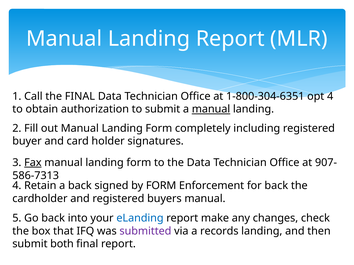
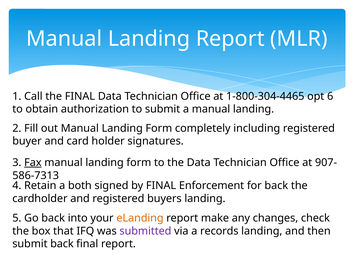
1-800-304-6351: 1-800-304-6351 -> 1-800-304-4465
opt 4: 4 -> 6
manual at (211, 109) underline: present -> none
a back: back -> both
by FORM: FORM -> FINAL
buyers manual: manual -> landing
eLanding colour: blue -> orange
submit both: both -> back
